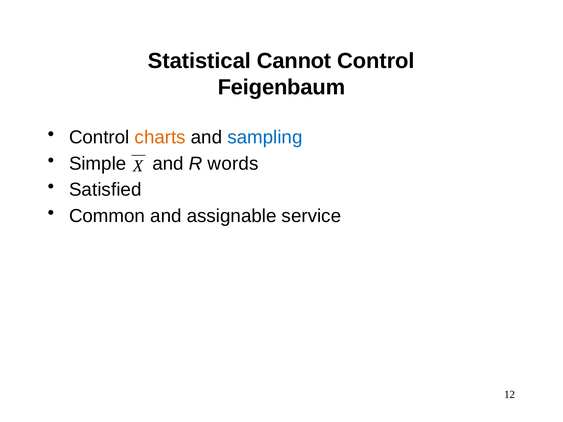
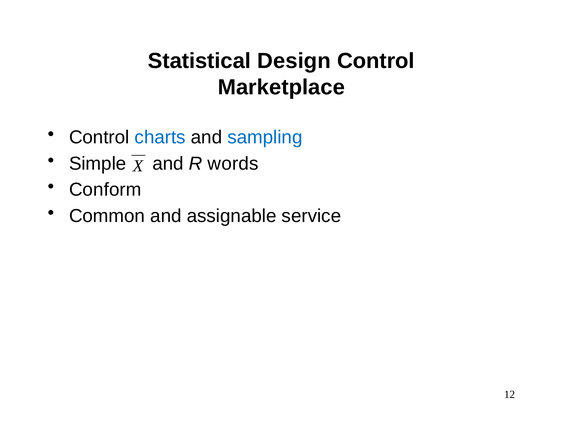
Cannot: Cannot -> Design
Feigenbaum: Feigenbaum -> Marketplace
charts colour: orange -> blue
Satisfied: Satisfied -> Conform
